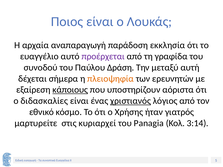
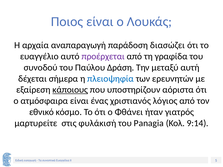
εκκλησία: εκκλησία -> διασώζει
πλειοψηφία colour: orange -> blue
διδασκαλίες: διδασκαλίες -> ατμόσφαιρα
χριστιανός underline: present -> none
Χρήσης: Χρήσης -> Φθάνει
κυριαρχεί: κυριαρχεί -> φυλάκισή
3:14: 3:14 -> 9:14
